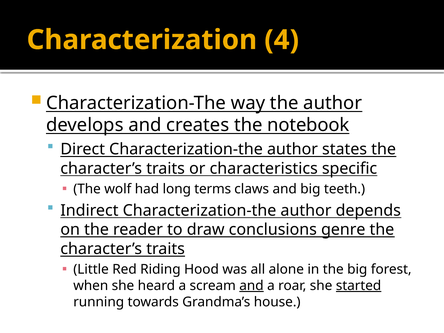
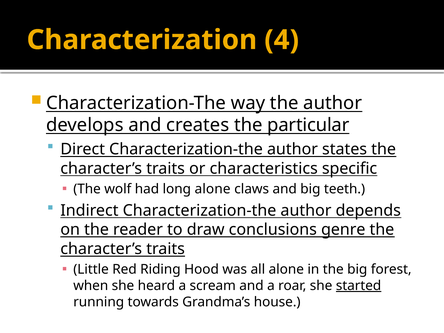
notebook: notebook -> particular
long terms: terms -> alone
and at (251, 286) underline: present -> none
